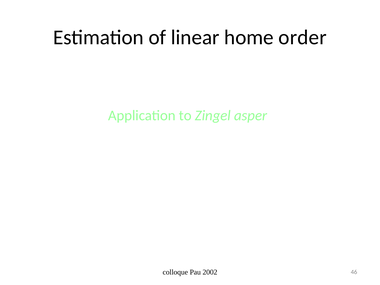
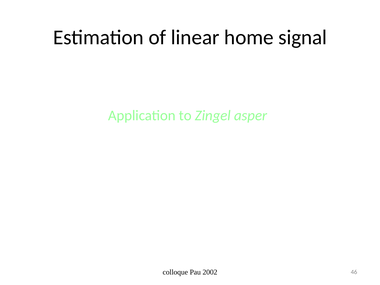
order: order -> signal
